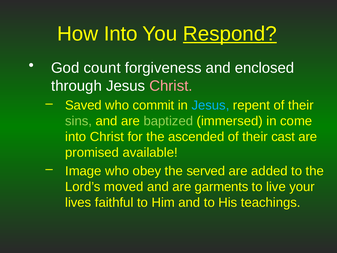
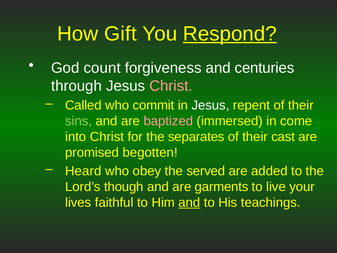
How Into: Into -> Gift
enclosed: enclosed -> centuries
Saved: Saved -> Called
Jesus at (210, 105) colour: light blue -> white
baptized colour: light green -> pink
ascended: ascended -> separates
available: available -> begotten
Image: Image -> Heard
moved: moved -> though
and at (189, 202) underline: none -> present
